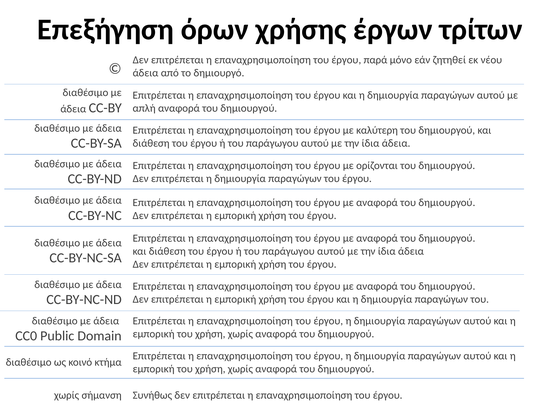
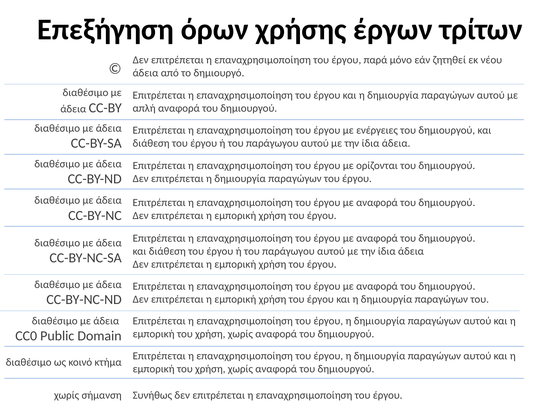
καλύτερη: καλύτερη -> ενέργειες
